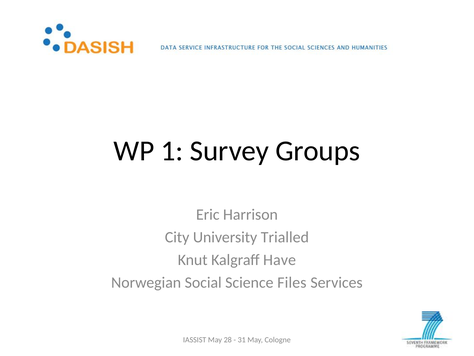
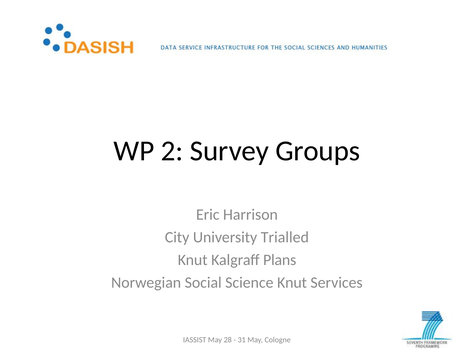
1: 1 -> 2
Have: Have -> Plans
Science Files: Files -> Knut
